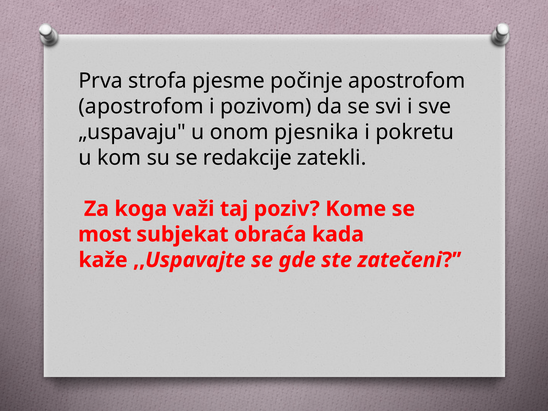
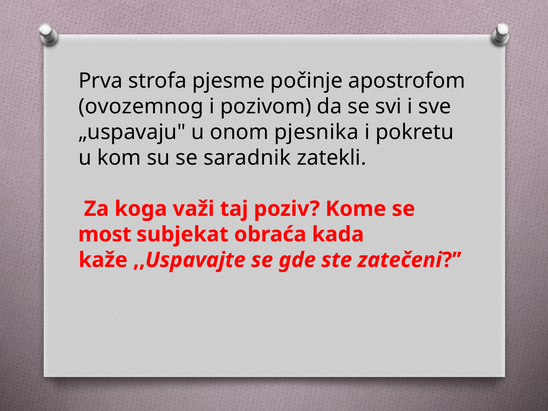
apostrofom at (141, 106): apostrofom -> ovozemnog
redakcije: redakcije -> saradnik
